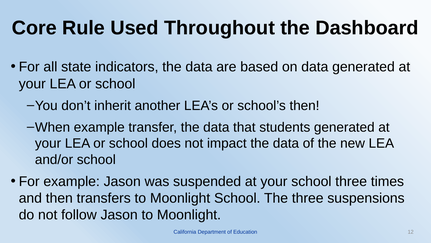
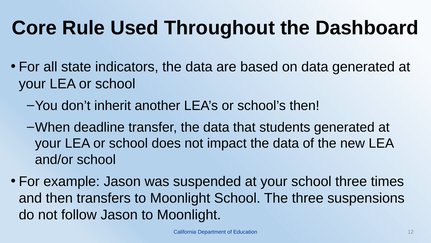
When example: example -> deadline
